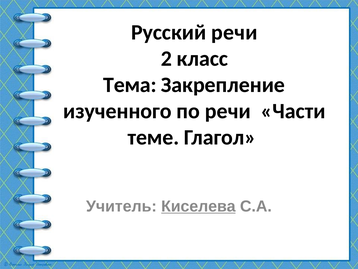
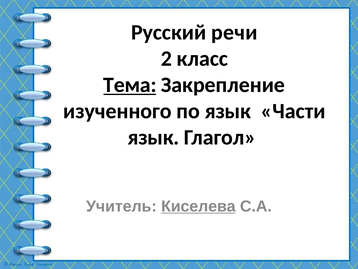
Тема underline: none -> present
по речи: речи -> язык
теме at (153, 137): теме -> язык
